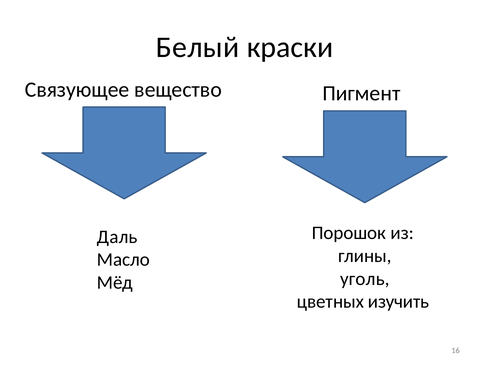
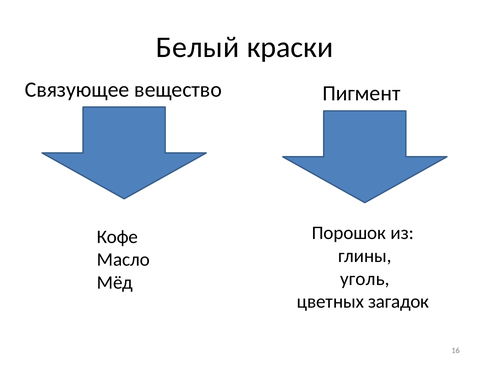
Даль: Даль -> Кофе
изучить: изучить -> загадок
